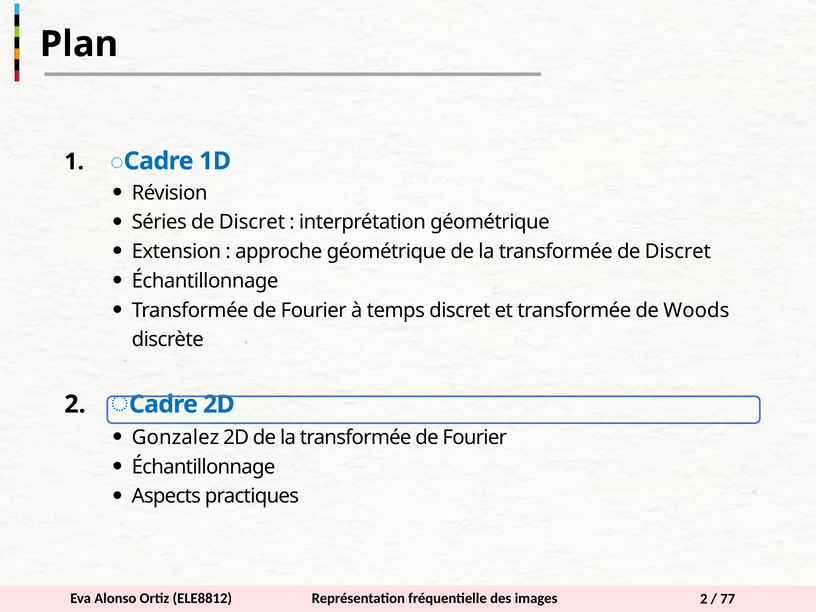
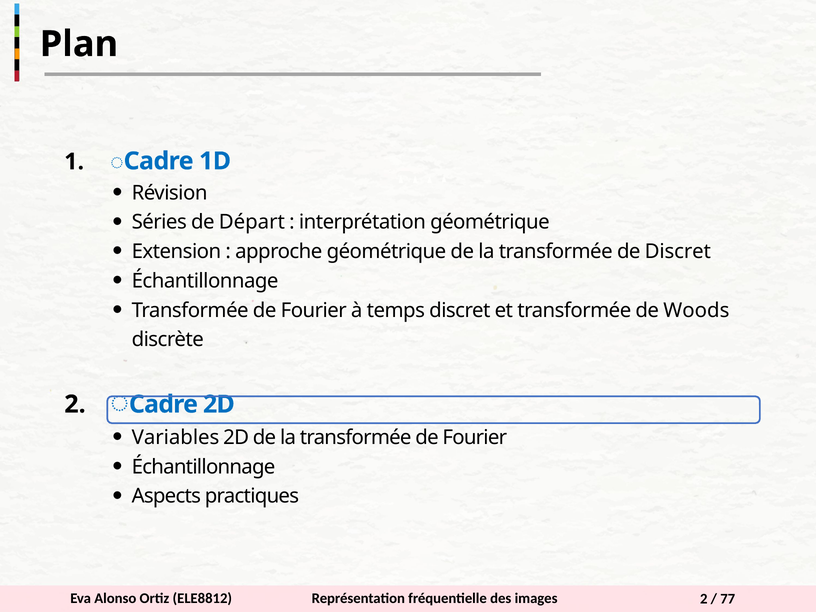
Séries de Discret: Discret -> Départ
Gonzalez: Gonzalez -> Variables
